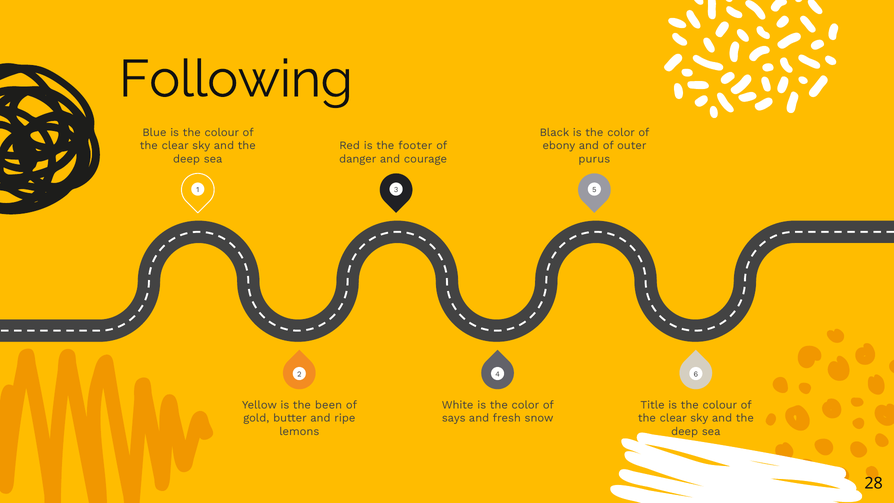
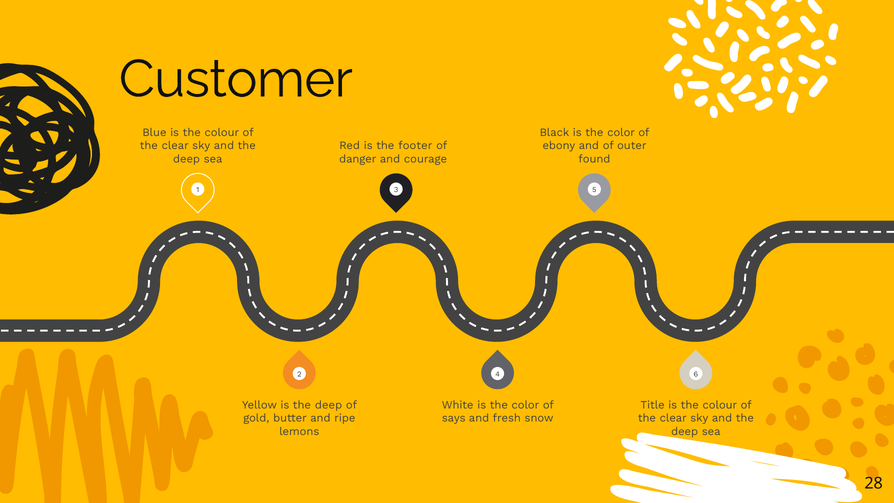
Following: Following -> Customer
purus: purus -> found
is the been: been -> deep
